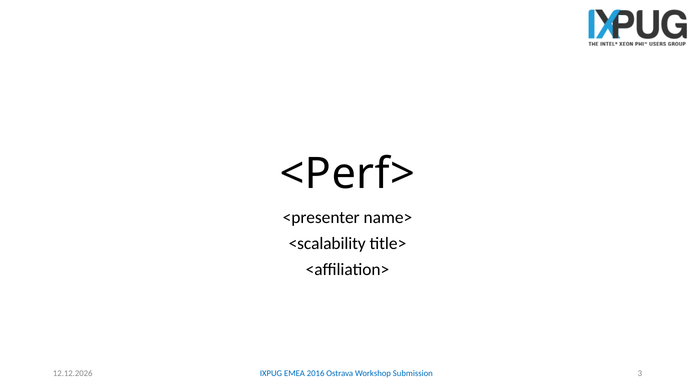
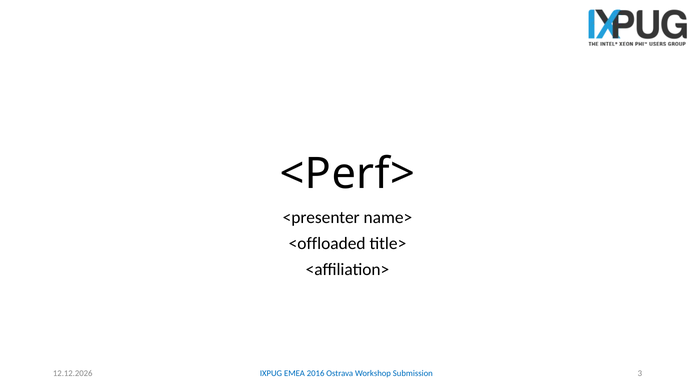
<scalability: <scalability -> <offloaded
